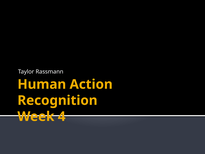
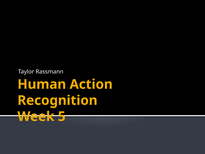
4: 4 -> 5
